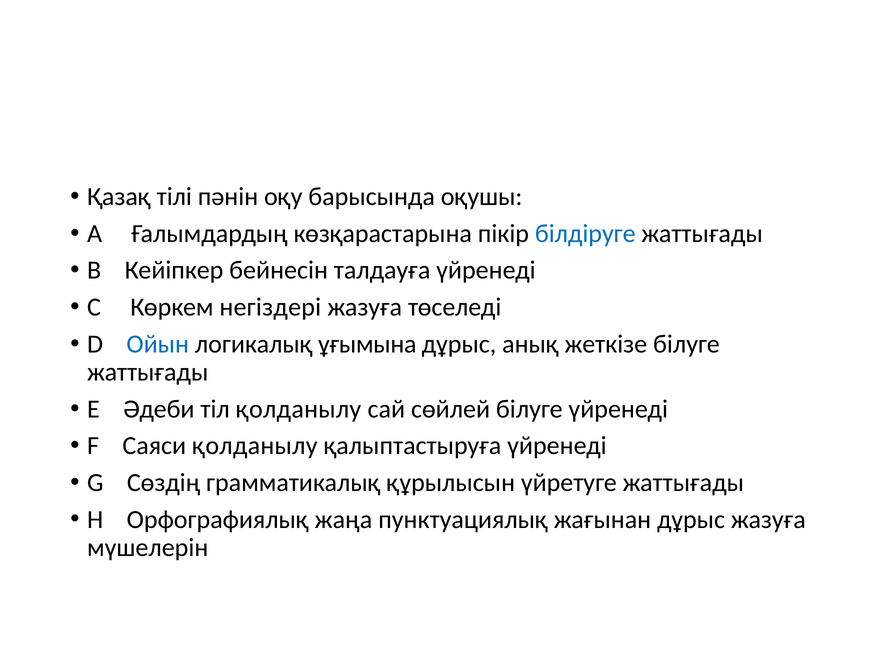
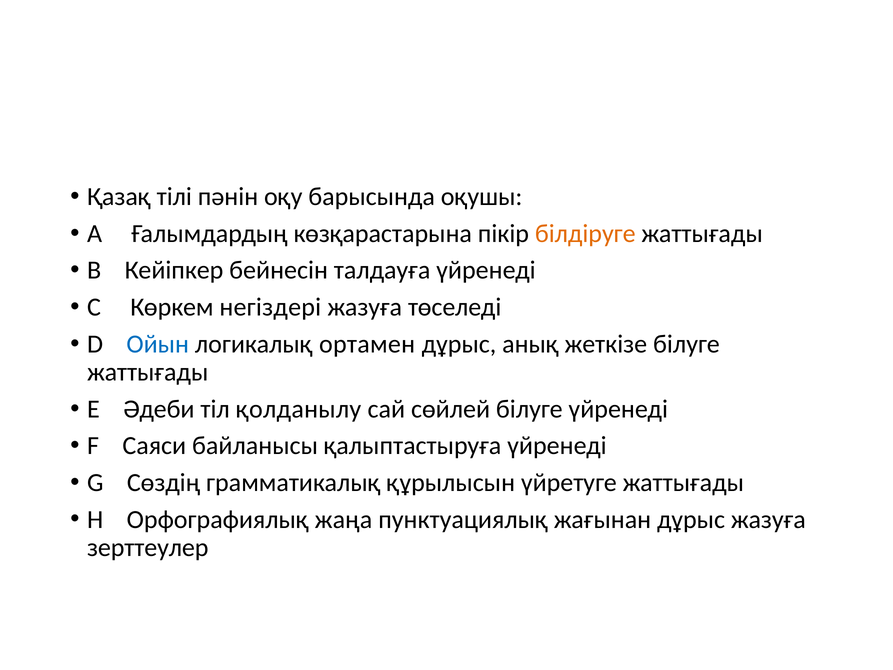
білдіруге colour: blue -> orange
ұғымына: ұғымына -> ортамен
Саяси қолданылу: қолданылу -> байланысы
мүшелерін: мүшелерін -> зерттеулер
